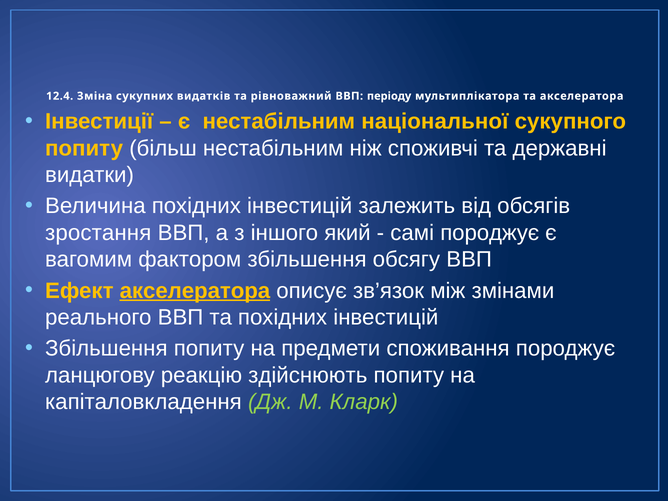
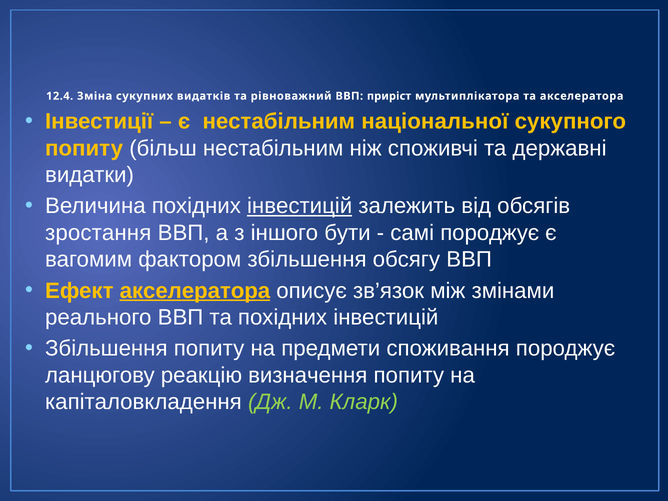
періоду: періоду -> приріст
інвестицій at (300, 206) underline: none -> present
який: який -> бути
здійснюють: здійснюють -> визначення
